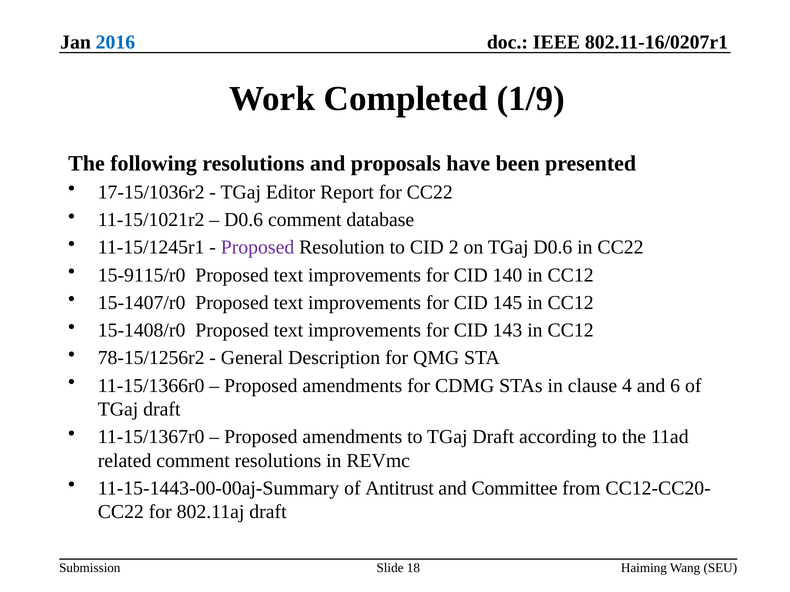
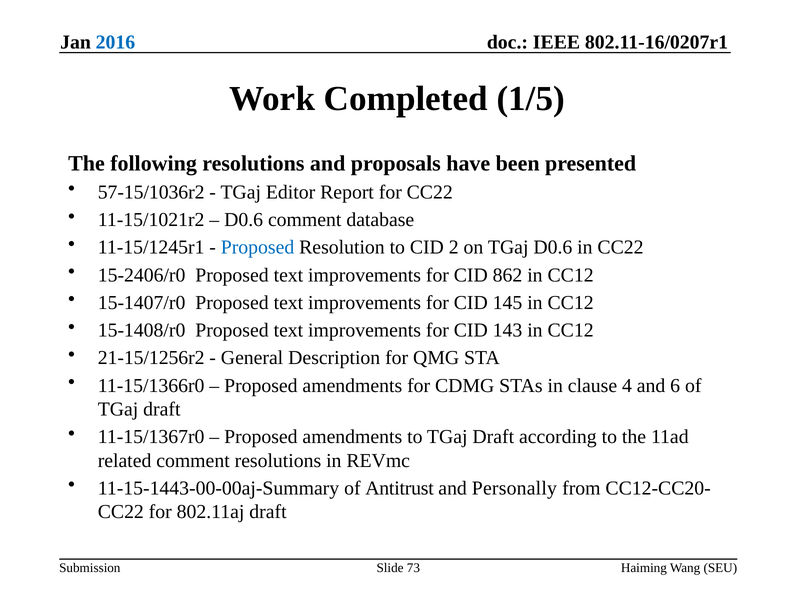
1/9: 1/9 -> 1/5
17-15/1036r2: 17-15/1036r2 -> 57-15/1036r2
Proposed at (258, 248) colour: purple -> blue
15-9115/r0: 15-9115/r0 -> 15-2406/r0
140: 140 -> 862
78-15/1256r2: 78-15/1256r2 -> 21-15/1256r2
Committee: Committee -> Personally
18: 18 -> 73
